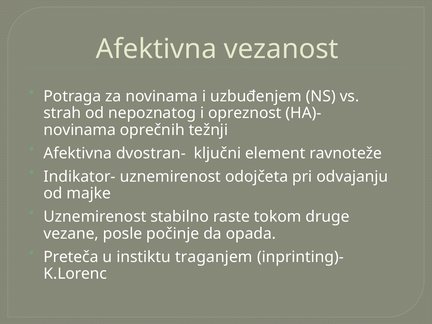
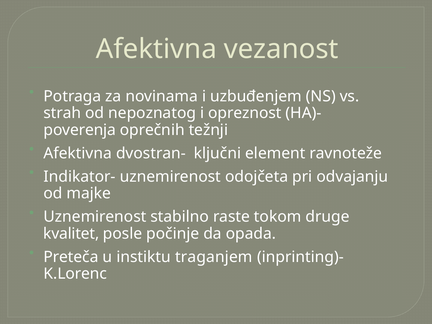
novinama at (80, 130): novinama -> poverenja
vezane: vezane -> kvalitet
